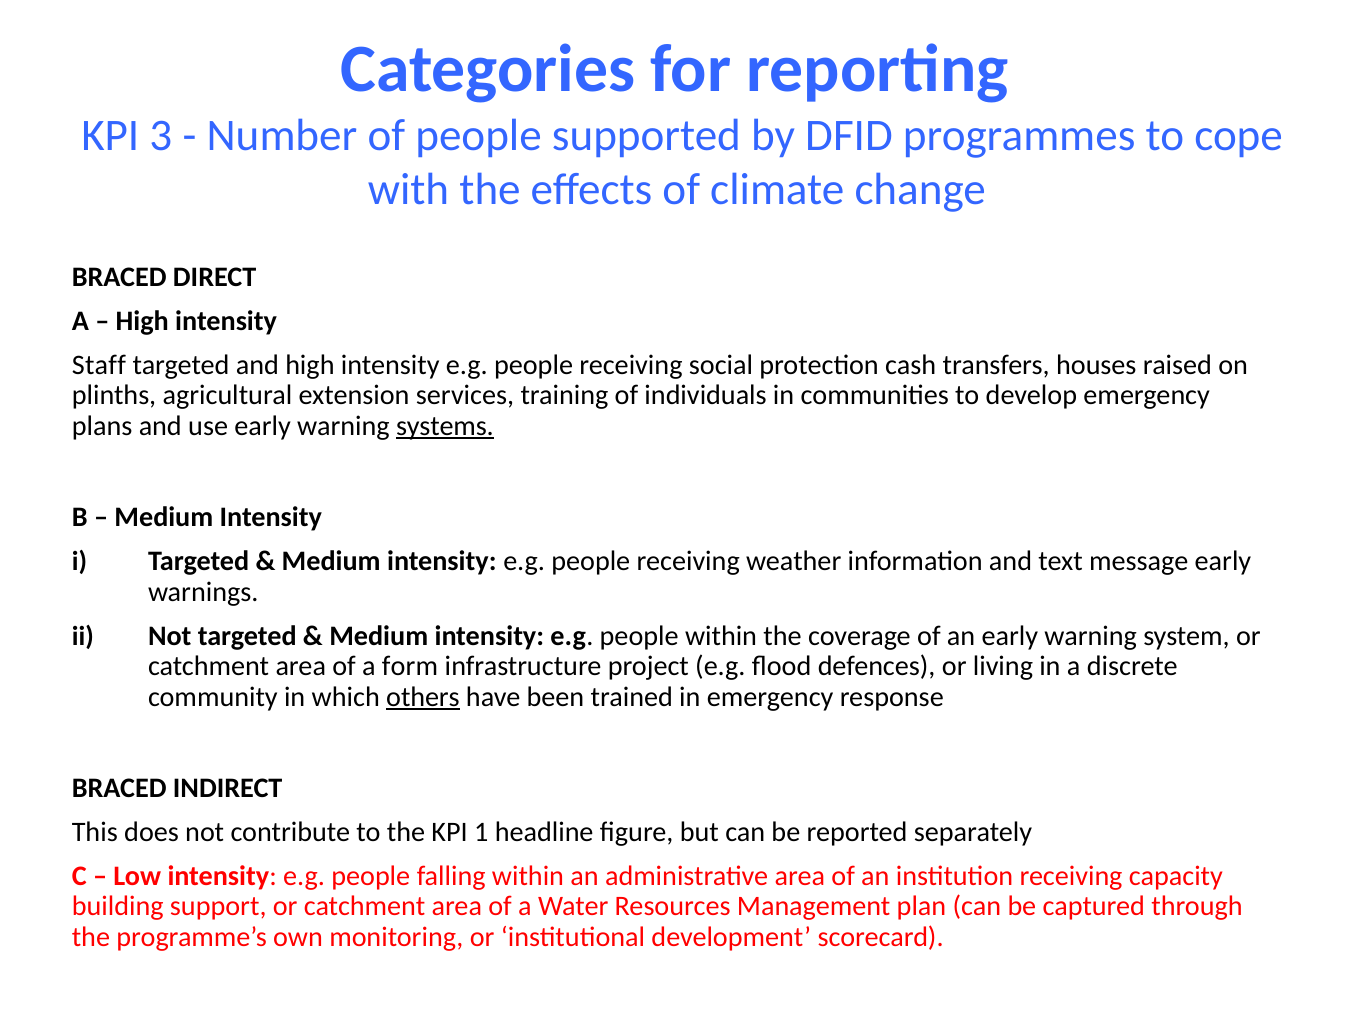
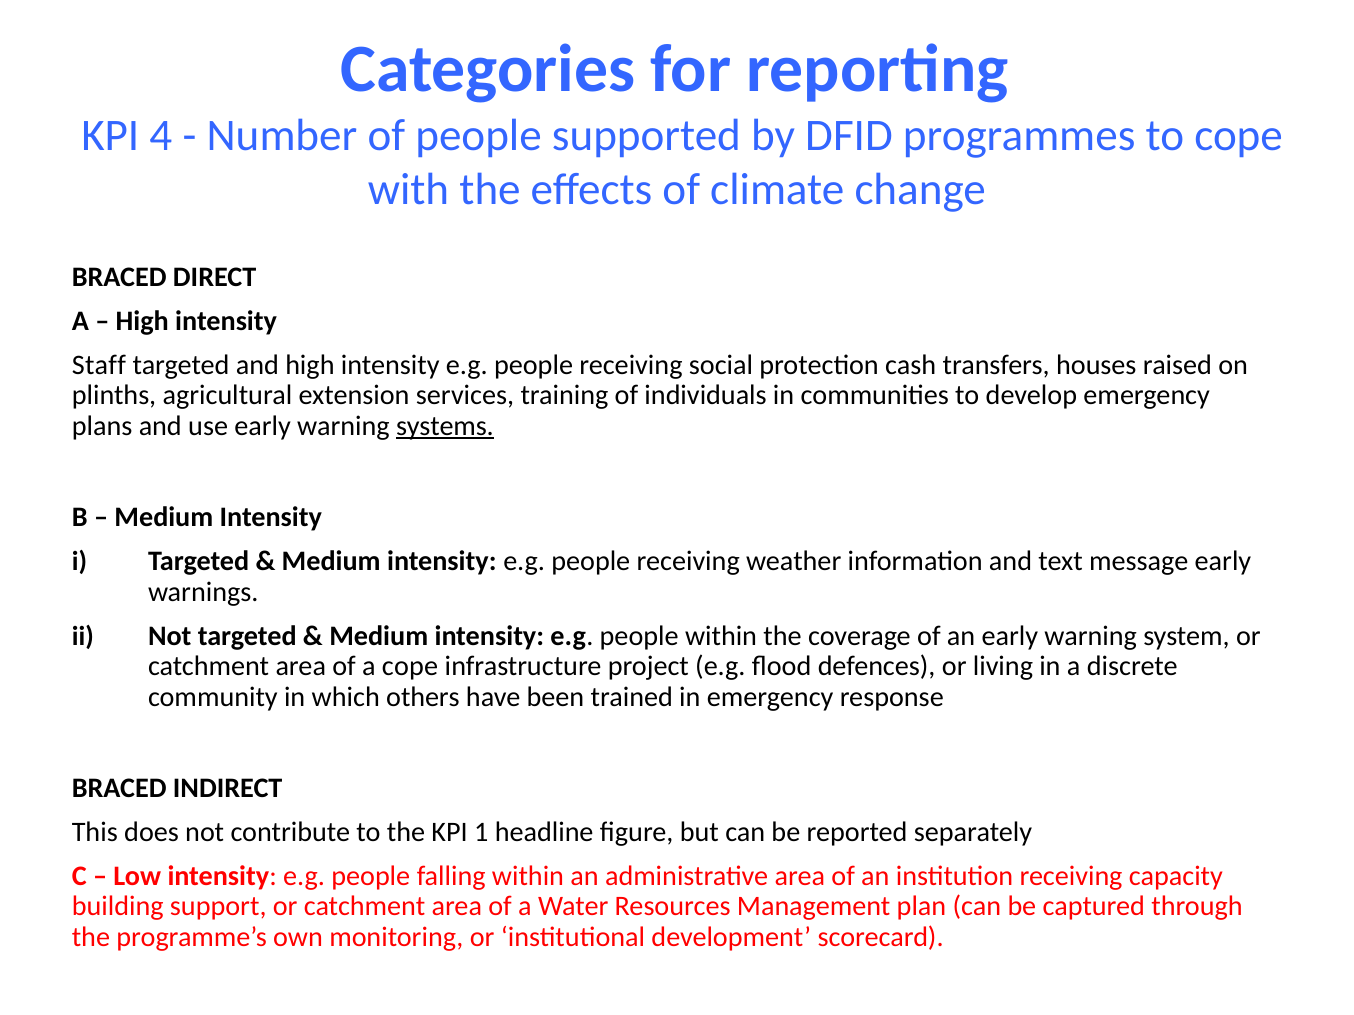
3: 3 -> 4
a form: form -> cope
others underline: present -> none
